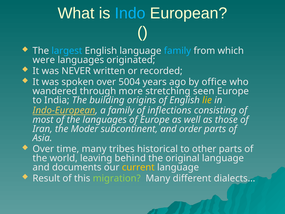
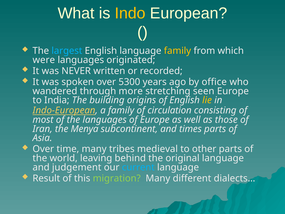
Indo colour: light blue -> yellow
family at (177, 51) colour: light blue -> yellow
5004: 5004 -> 5300
inflections: inflections -> circulation
Moder: Moder -> Menya
order: order -> times
historical: historical -> medieval
documents: documents -> judgement
current colour: yellow -> light blue
